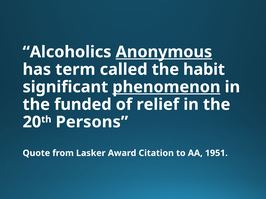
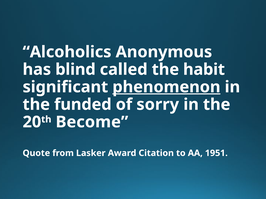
Anonymous underline: present -> none
term: term -> blind
relief: relief -> sorry
Persons: Persons -> Become
